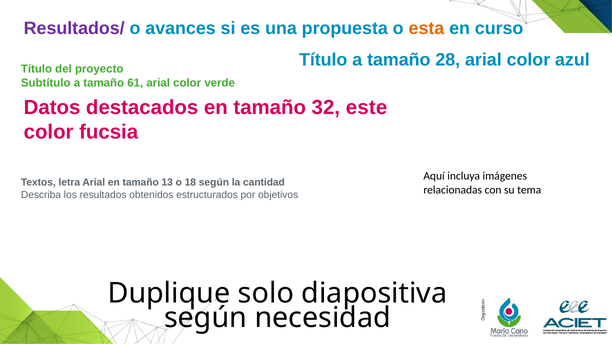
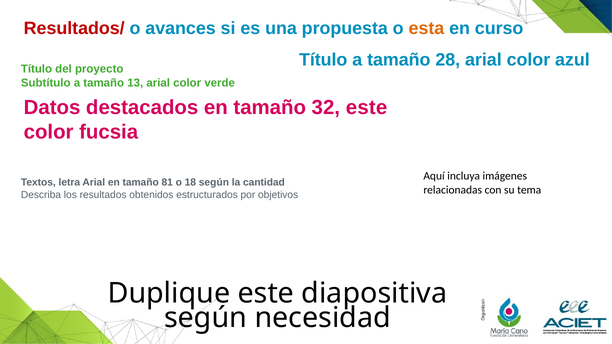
Resultados/ colour: purple -> red
61: 61 -> 13
13: 13 -> 81
Duplique solo: solo -> este
